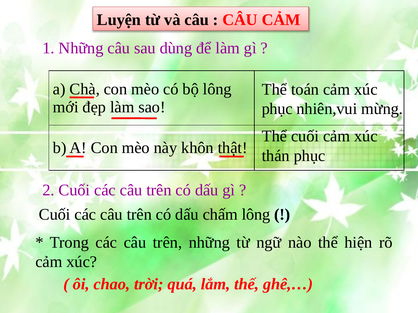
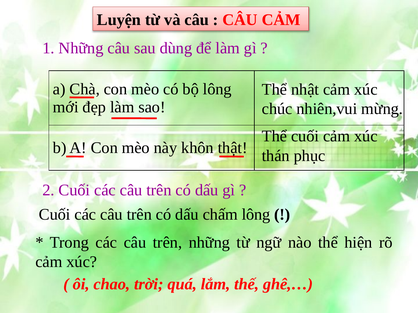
toán: toán -> nhật
phục at (277, 109): phục -> chúc
